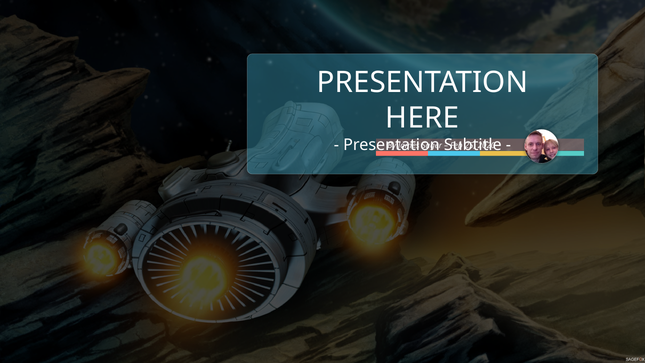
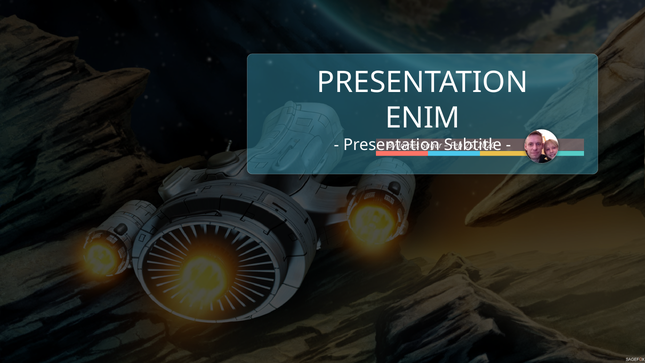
HERE: HERE -> ENIM
